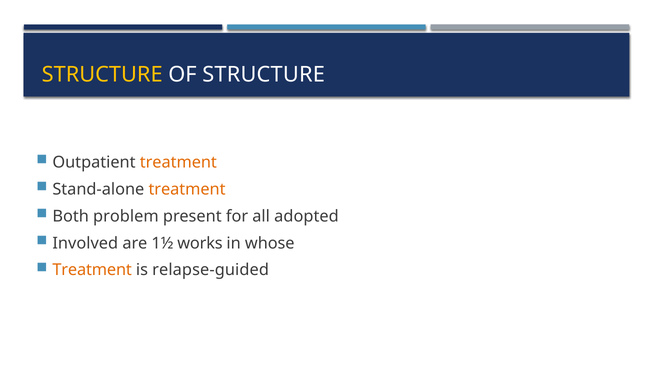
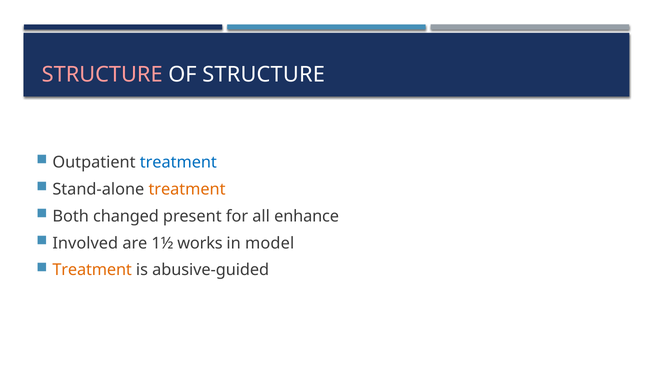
STRUCTURE at (102, 75) colour: yellow -> pink
treatment at (178, 163) colour: orange -> blue
problem: problem -> changed
adopted: adopted -> enhance
whose: whose -> model
relapse-guided: relapse-guided -> abusive-guided
